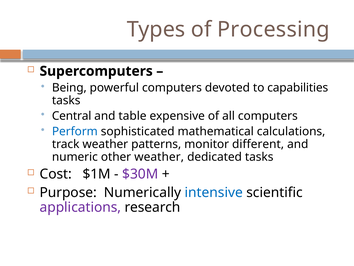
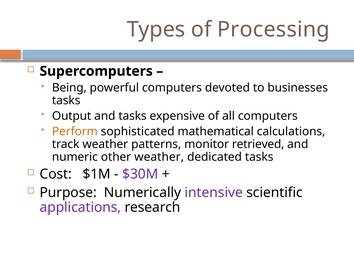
capabilities: capabilities -> businesses
Central: Central -> Output
and table: table -> tasks
Perform colour: blue -> orange
different: different -> retrieved
intensive colour: blue -> purple
